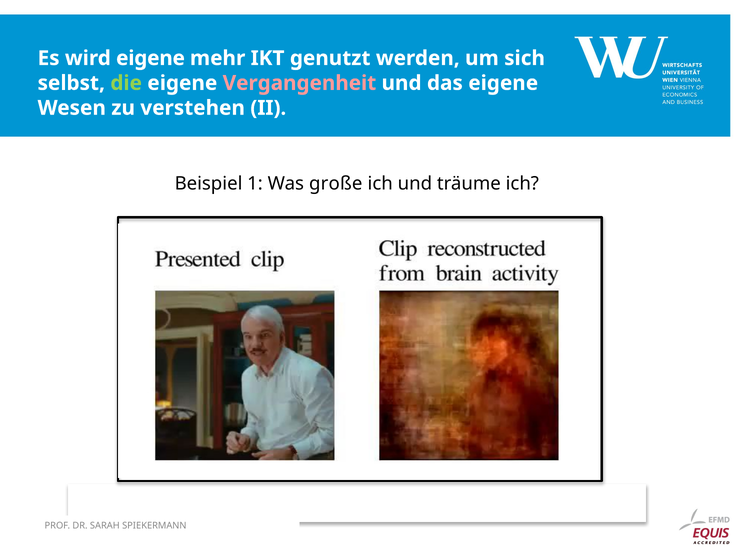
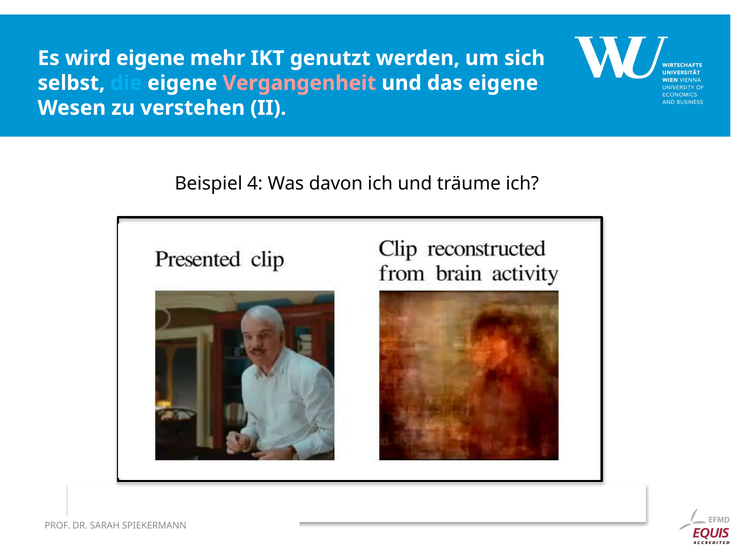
die colour: light green -> light blue
1: 1 -> 4
große: große -> davon
